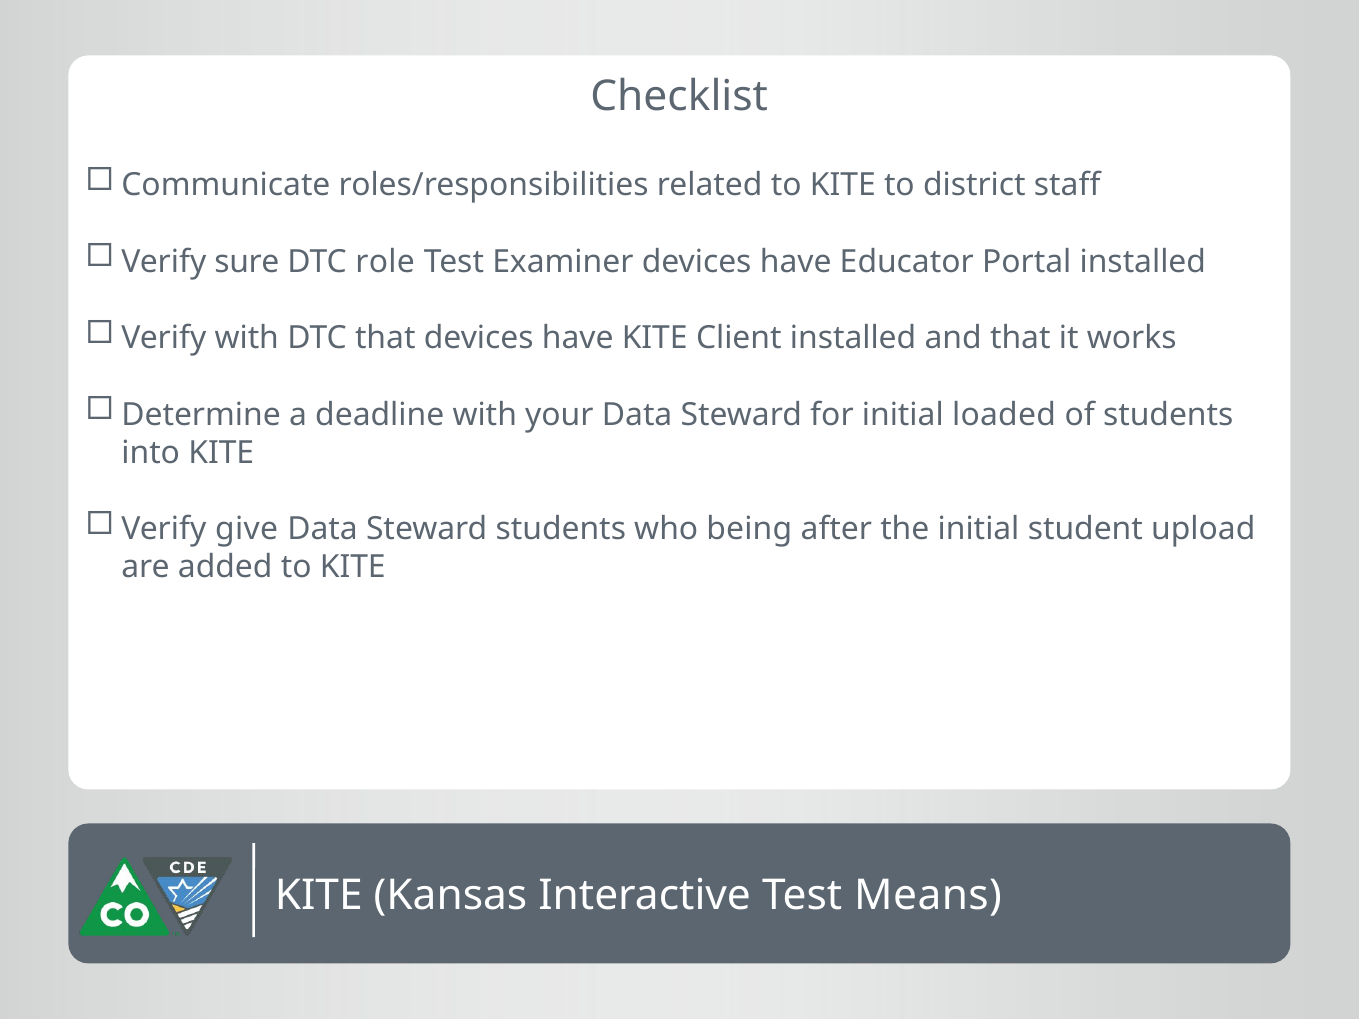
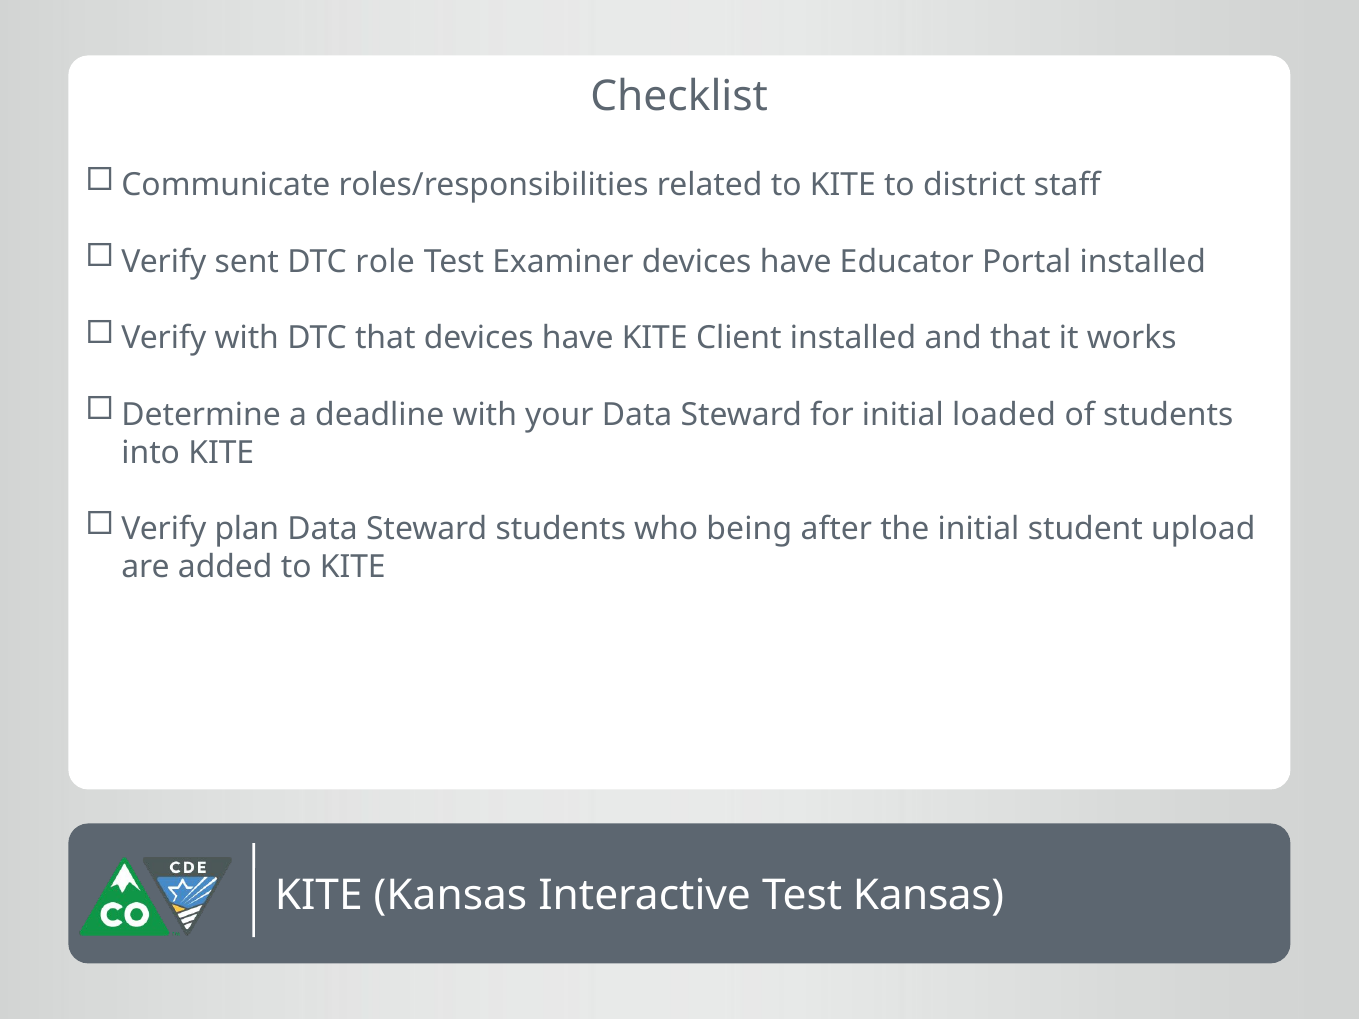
sure: sure -> sent
give: give -> plan
Test Means: Means -> Kansas
